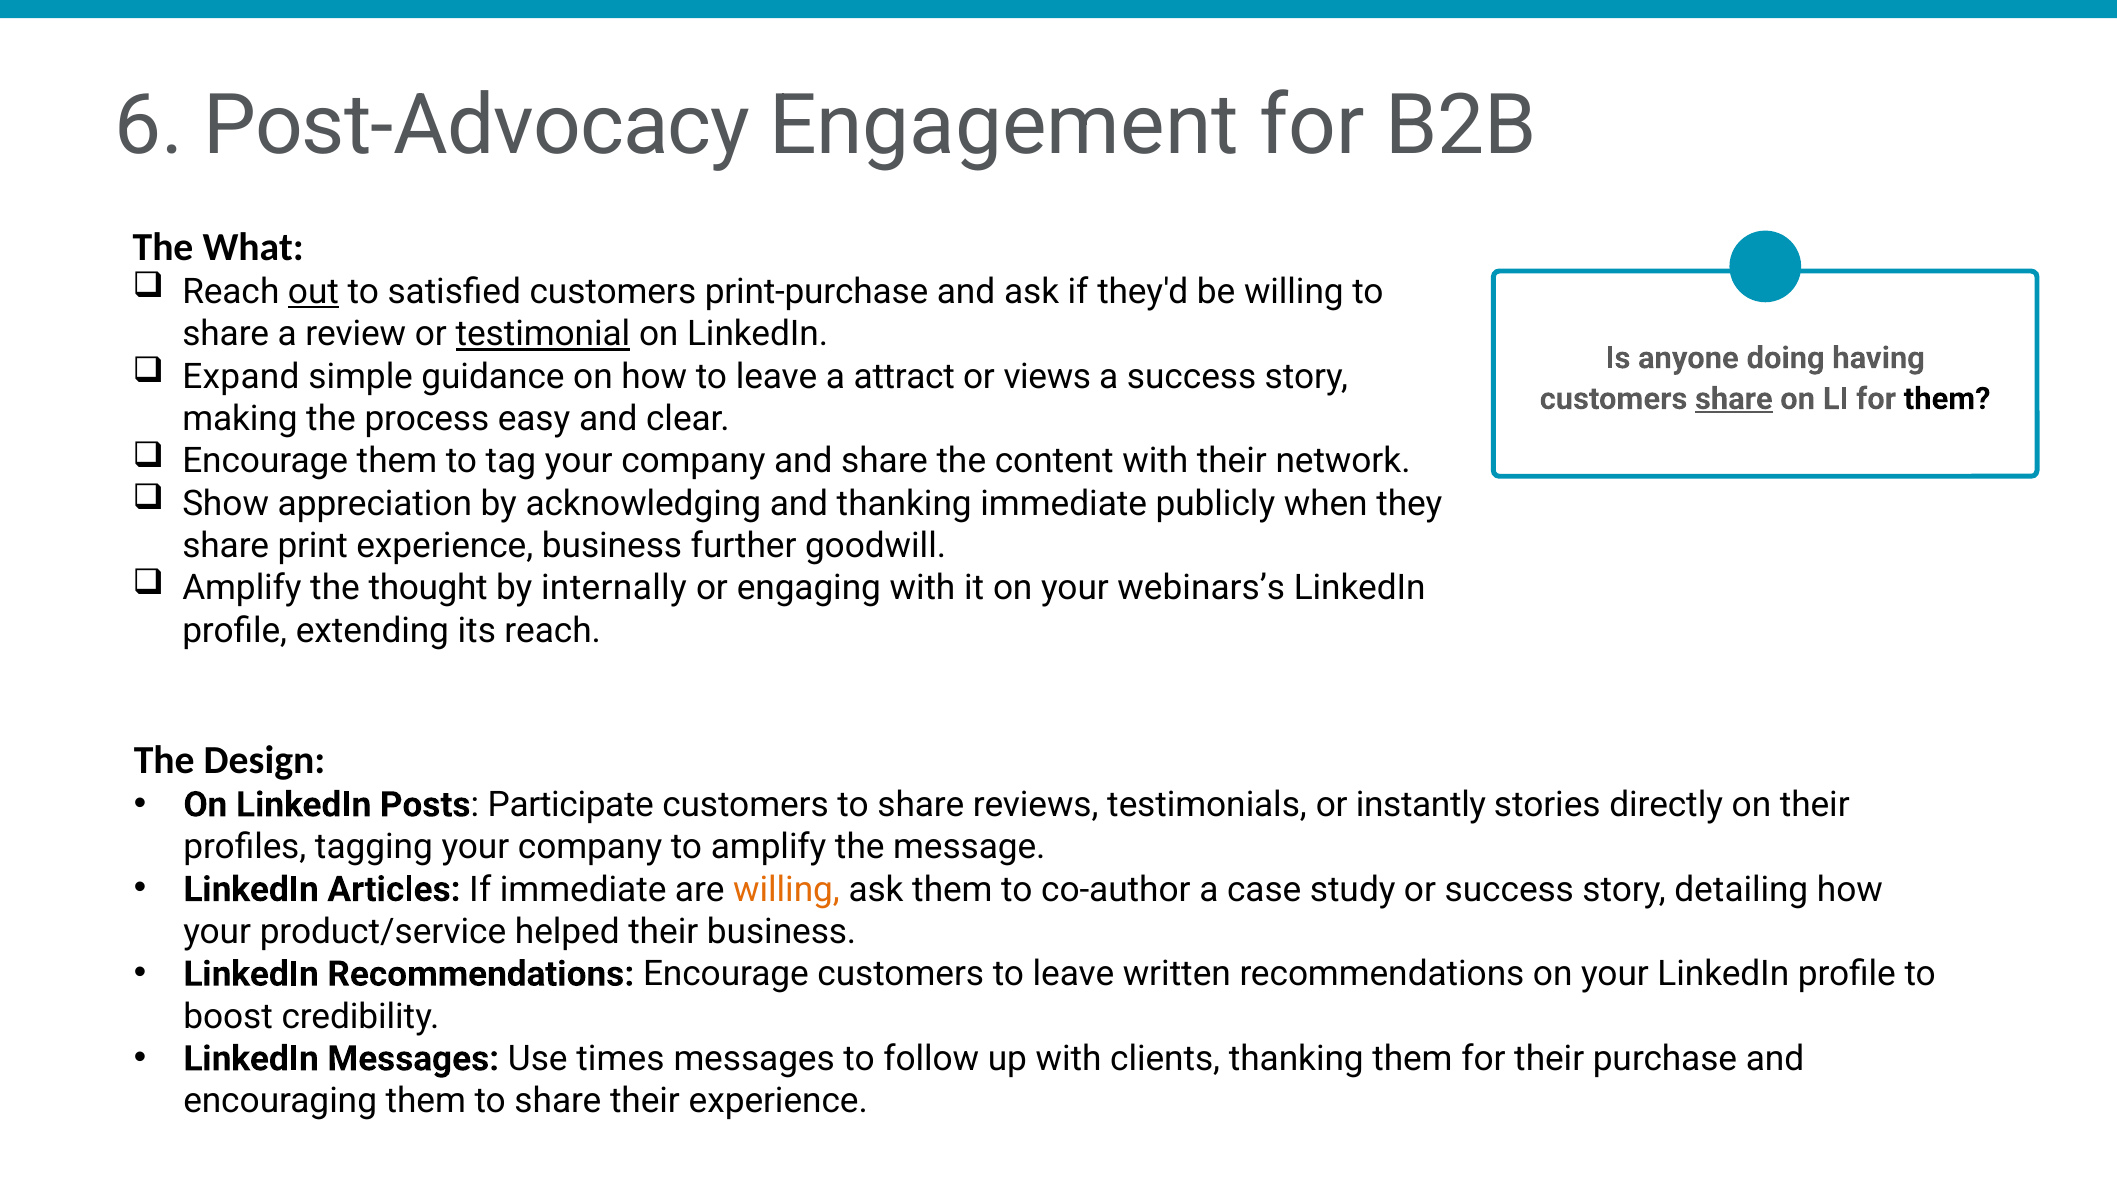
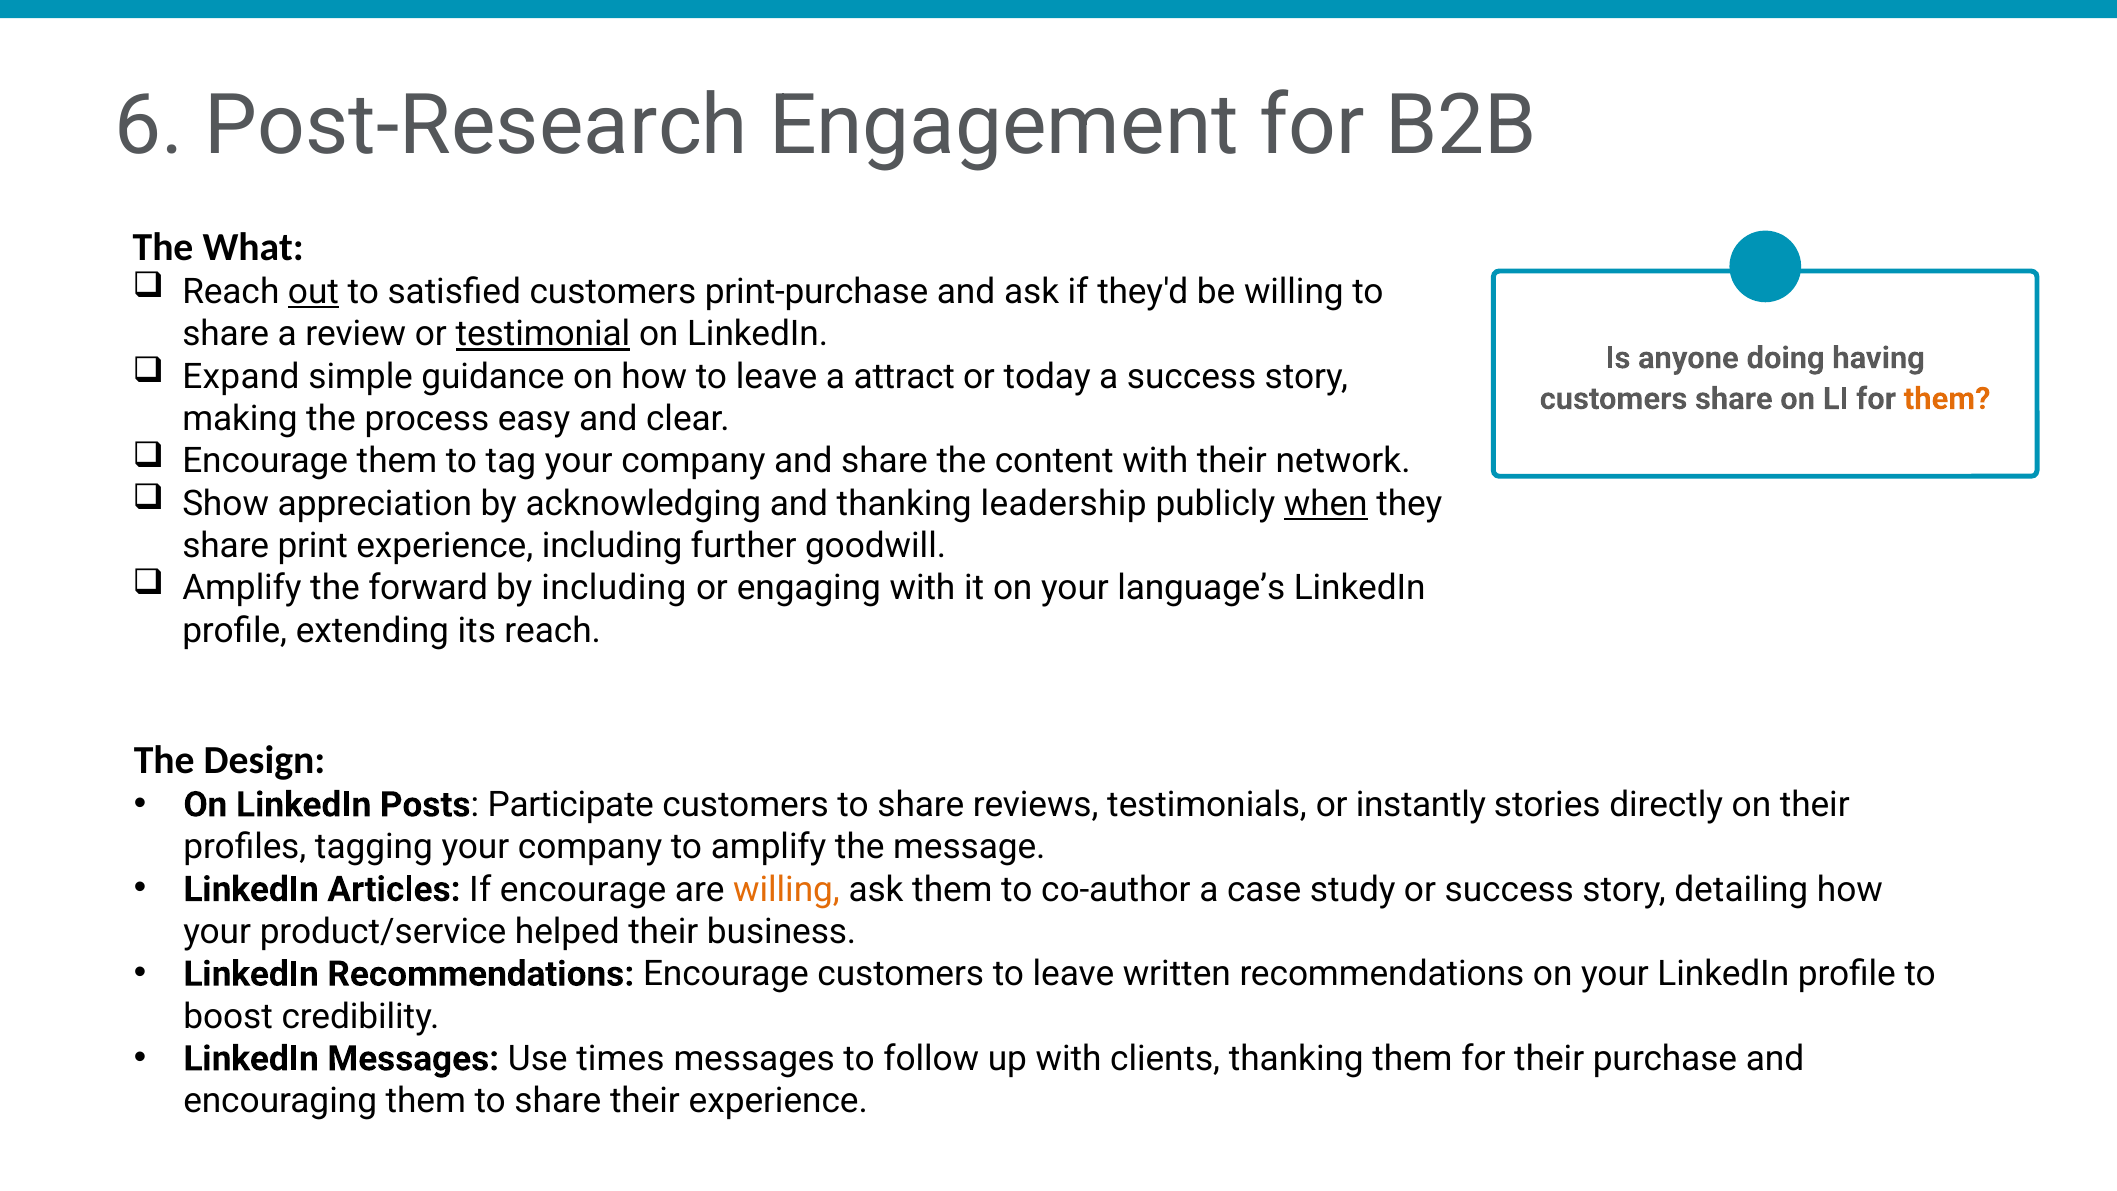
Post-Advocacy: Post-Advocacy -> Post-Research
views: views -> today
share at (1734, 399) underline: present -> none
them at (1947, 399) colour: black -> orange
thanking immediate: immediate -> leadership
when underline: none -> present
experience business: business -> including
thought: thought -> forward
by internally: internally -> including
webinars’s: webinars’s -> language’s
If immediate: immediate -> encourage
